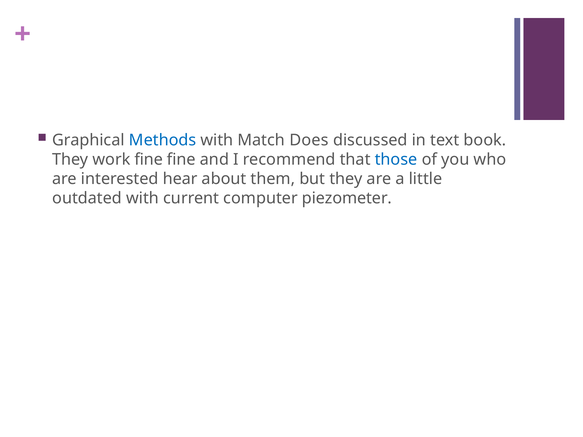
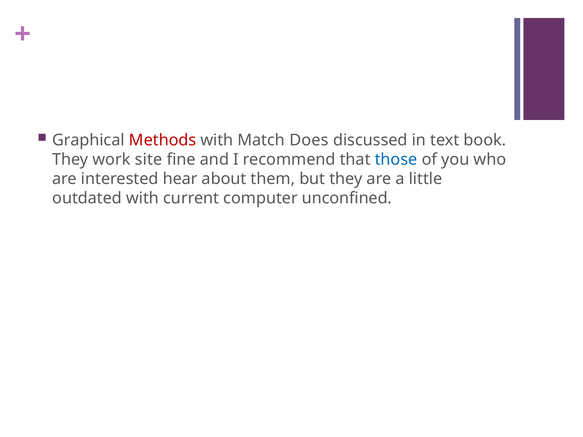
Methods colour: blue -> red
work fine: fine -> site
piezometer: piezometer -> unconfined
